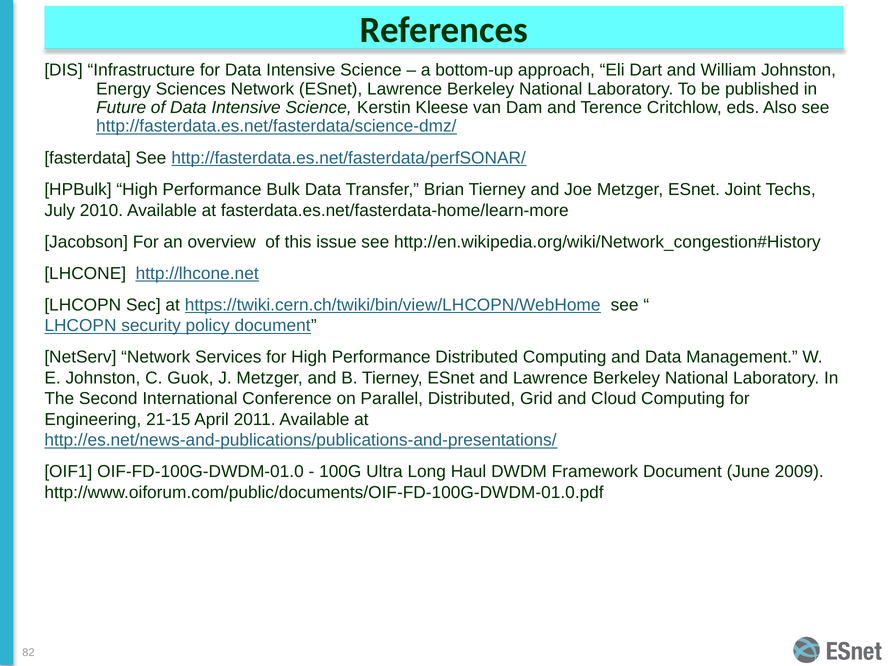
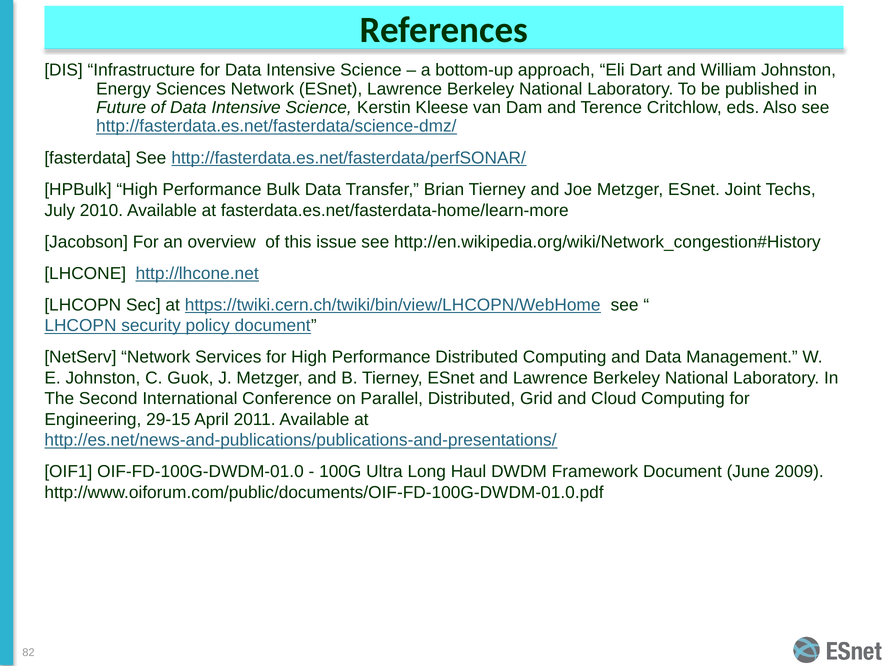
21‐15: 21‐15 -> 29‐15
